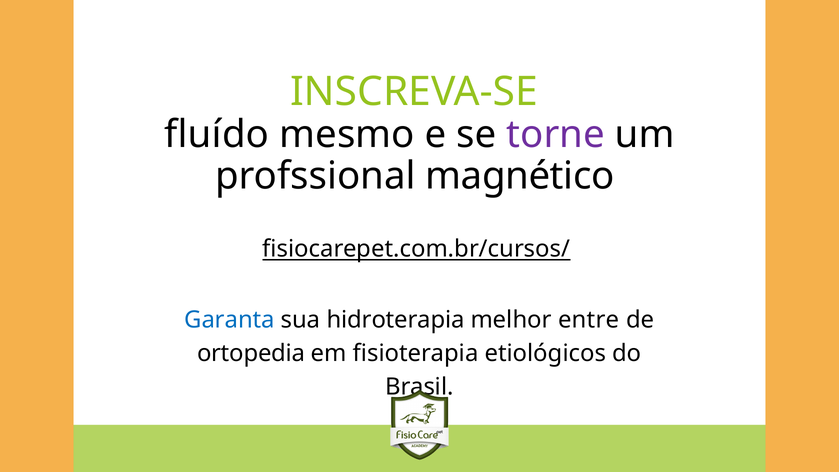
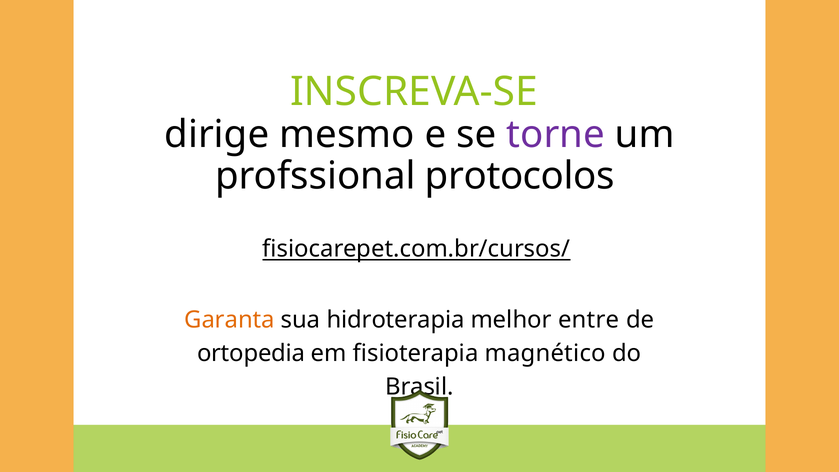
fluído: fluído -> dirige
magnético: magnético -> protocolos
Garanta colour: blue -> orange
etiológicos: etiológicos -> magnético
